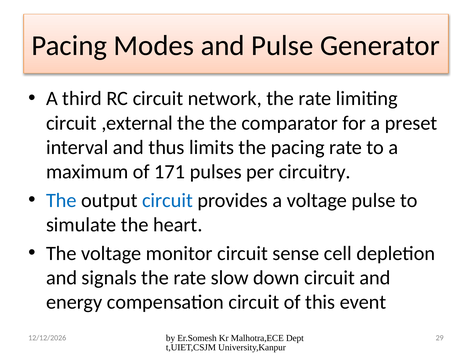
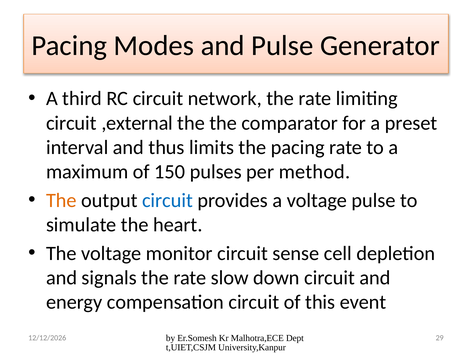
171: 171 -> 150
circuitry: circuitry -> method
The at (61, 200) colour: blue -> orange
